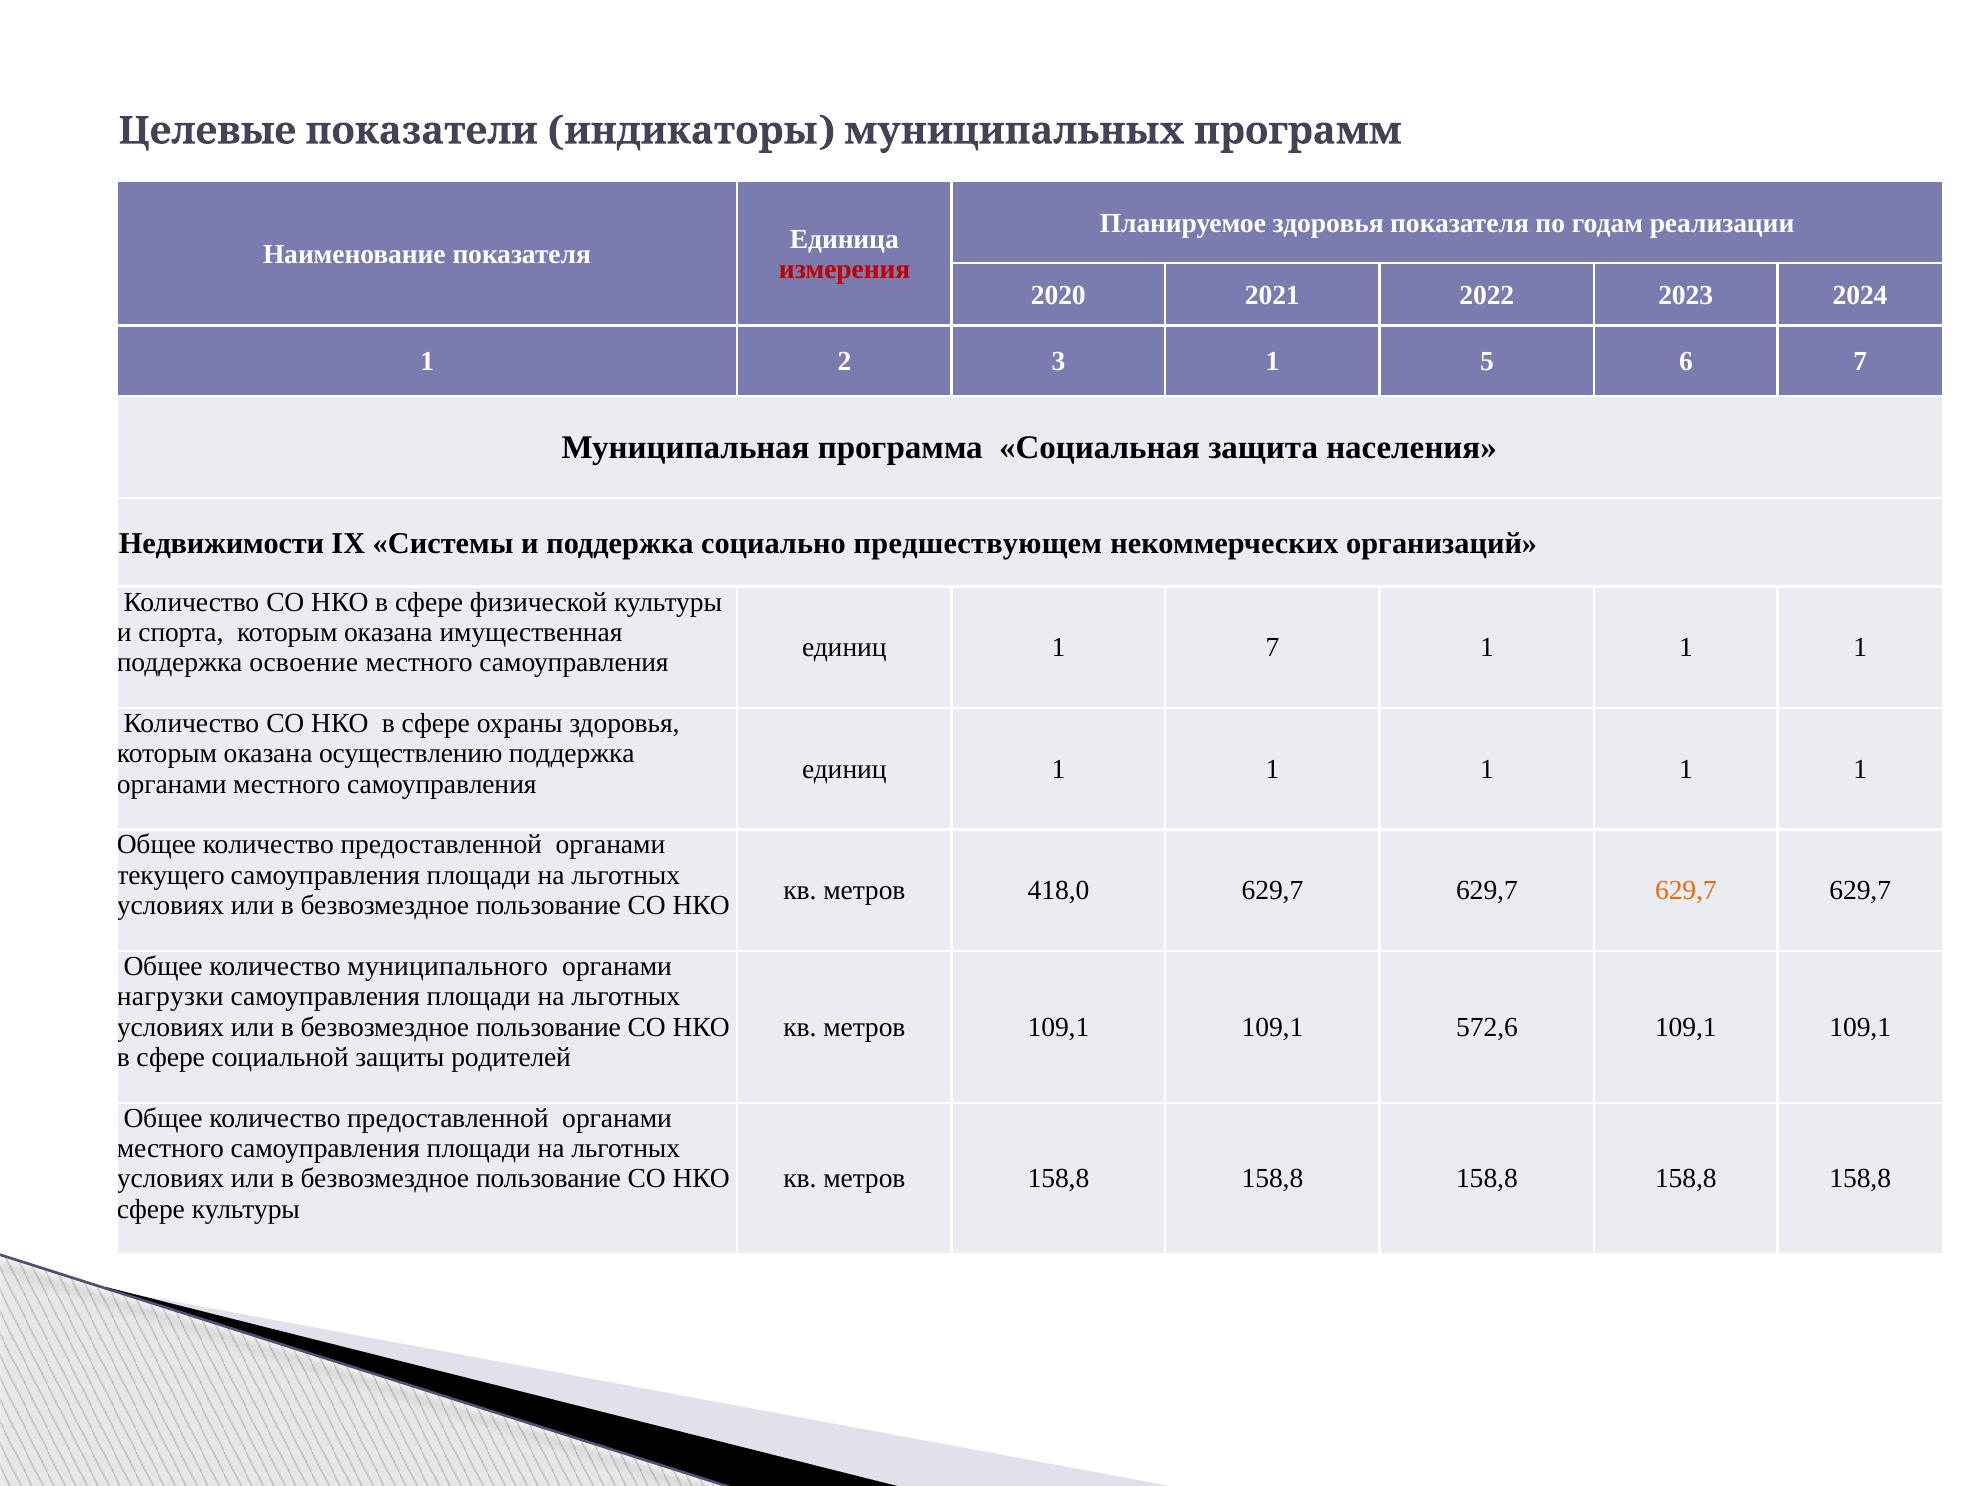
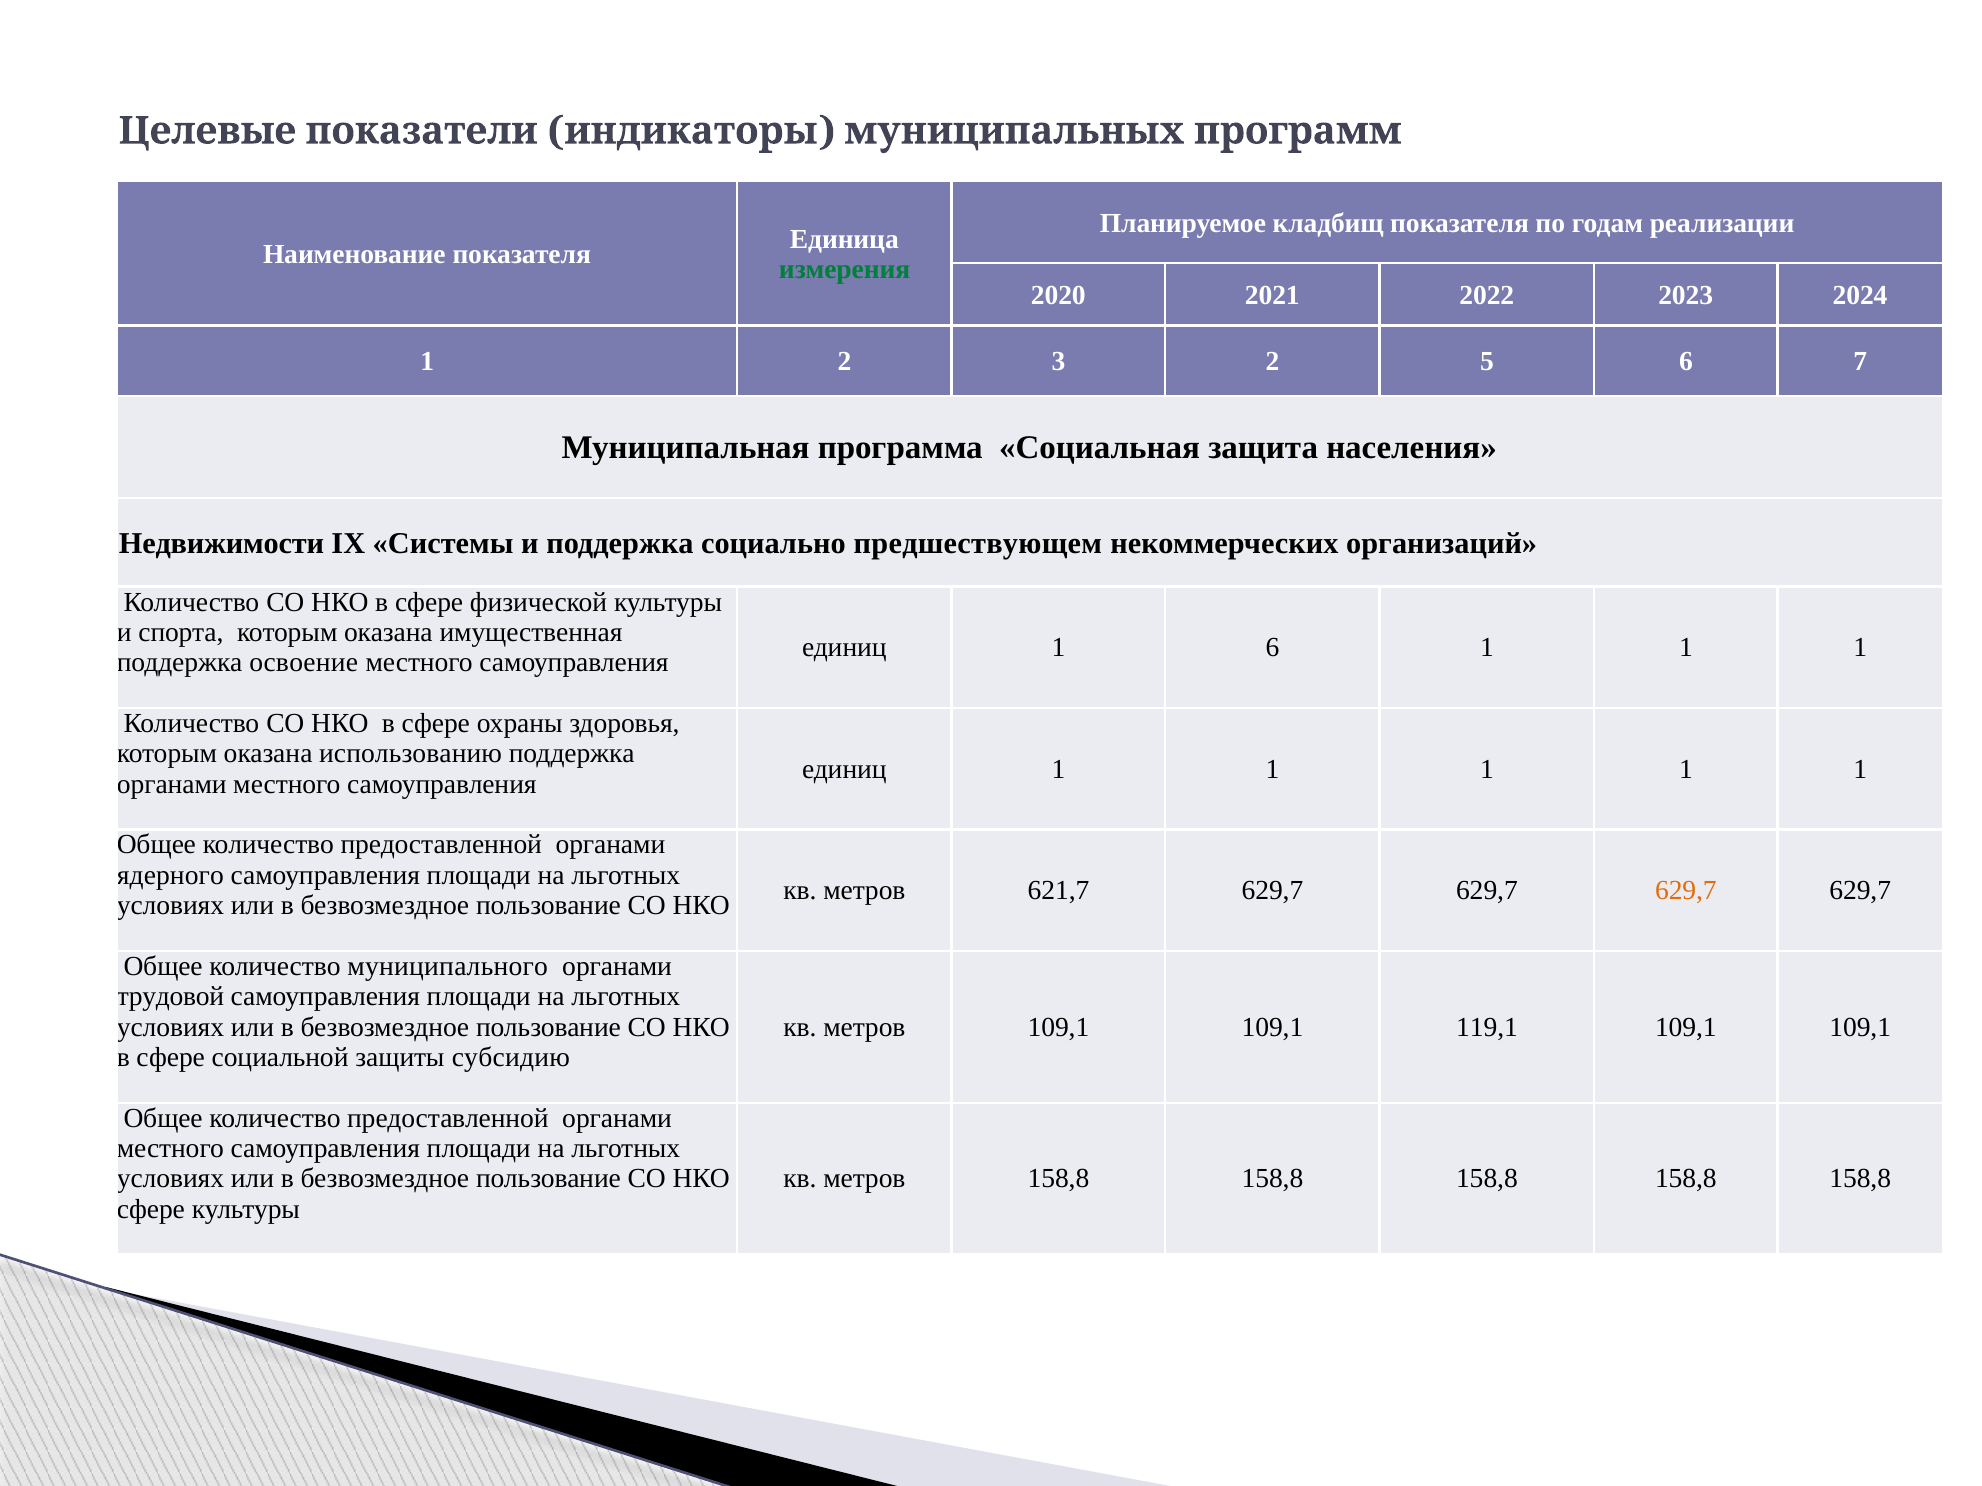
Планируемое здоровья: здоровья -> кладбищ
измерения colour: red -> green
3 1: 1 -> 2
1 7: 7 -> 6
осуществлению: осуществлению -> использованию
текущего: текущего -> ядерного
418,0: 418,0 -> 621,7
нагрузки: нагрузки -> трудовой
572,6: 572,6 -> 119,1
родителей: родителей -> субсидию
